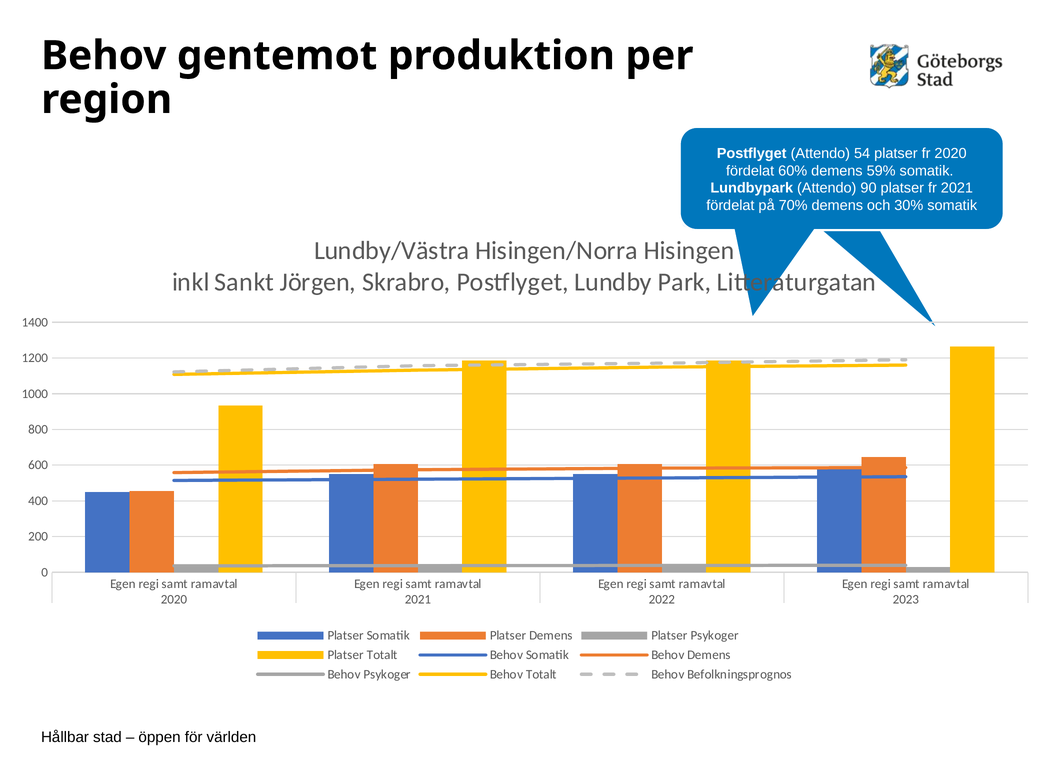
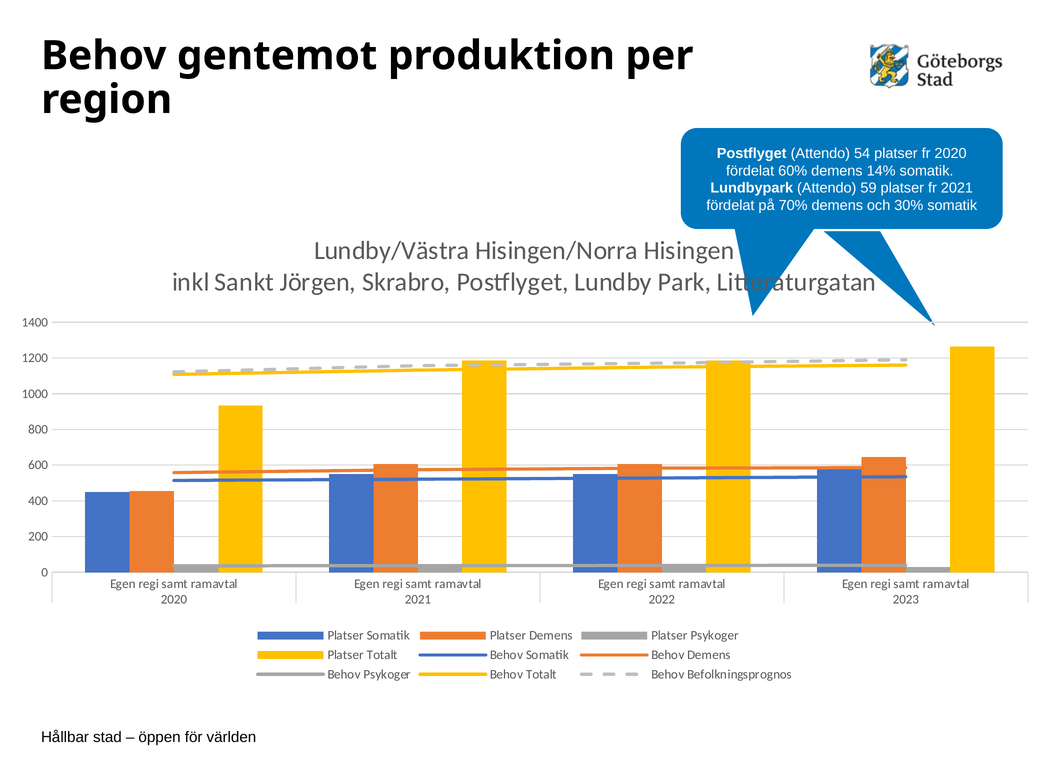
59%: 59% -> 14%
90: 90 -> 59
